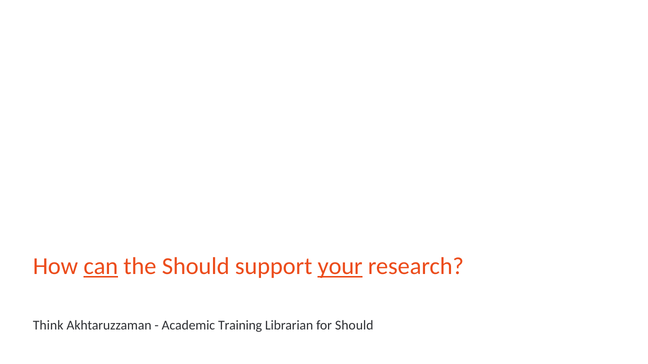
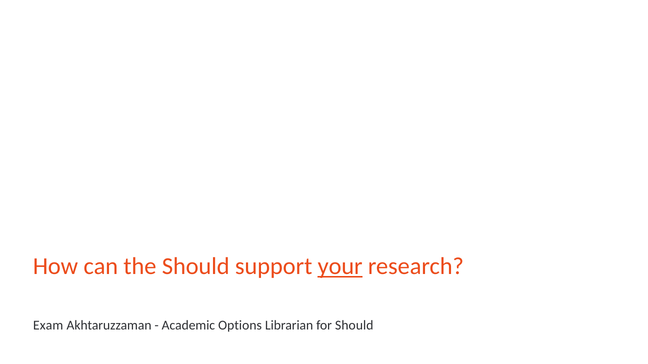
can underline: present -> none
Think: Think -> Exam
Training: Training -> Options
